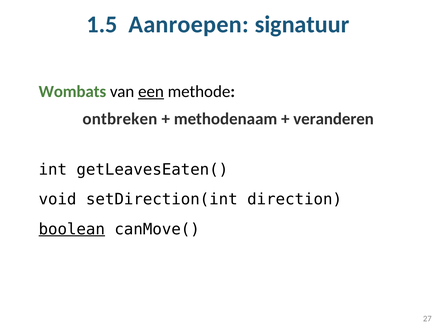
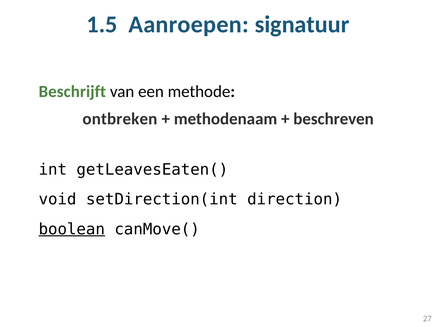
Wombats: Wombats -> Beschrijft
een underline: present -> none
veranderen: veranderen -> beschreven
